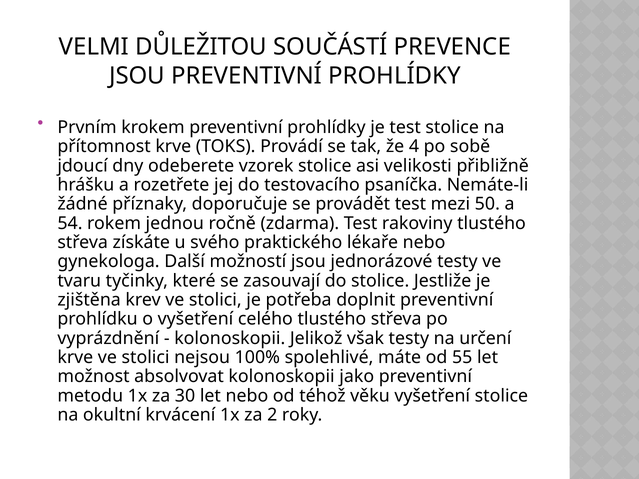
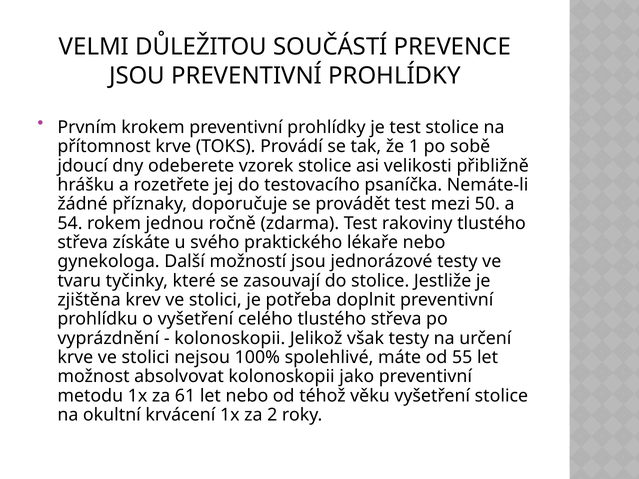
4: 4 -> 1
30: 30 -> 61
